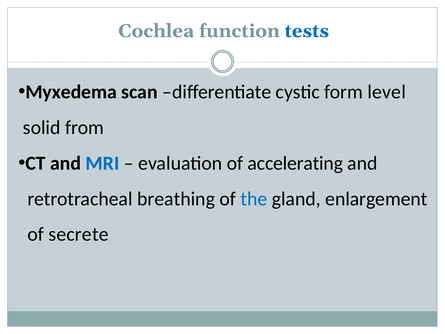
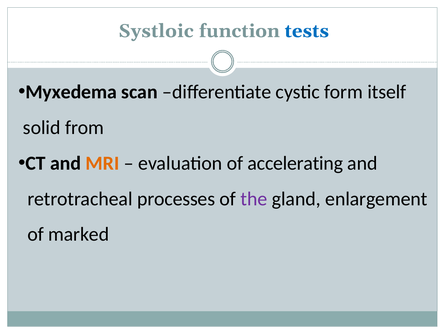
Cochlea: Cochlea -> Systloic
level: level -> itself
MRI colour: blue -> orange
breathing: breathing -> processes
the colour: blue -> purple
secrete: secrete -> marked
